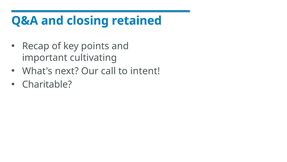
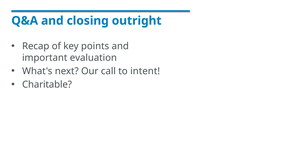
retained: retained -> outright
cultivating: cultivating -> evaluation
